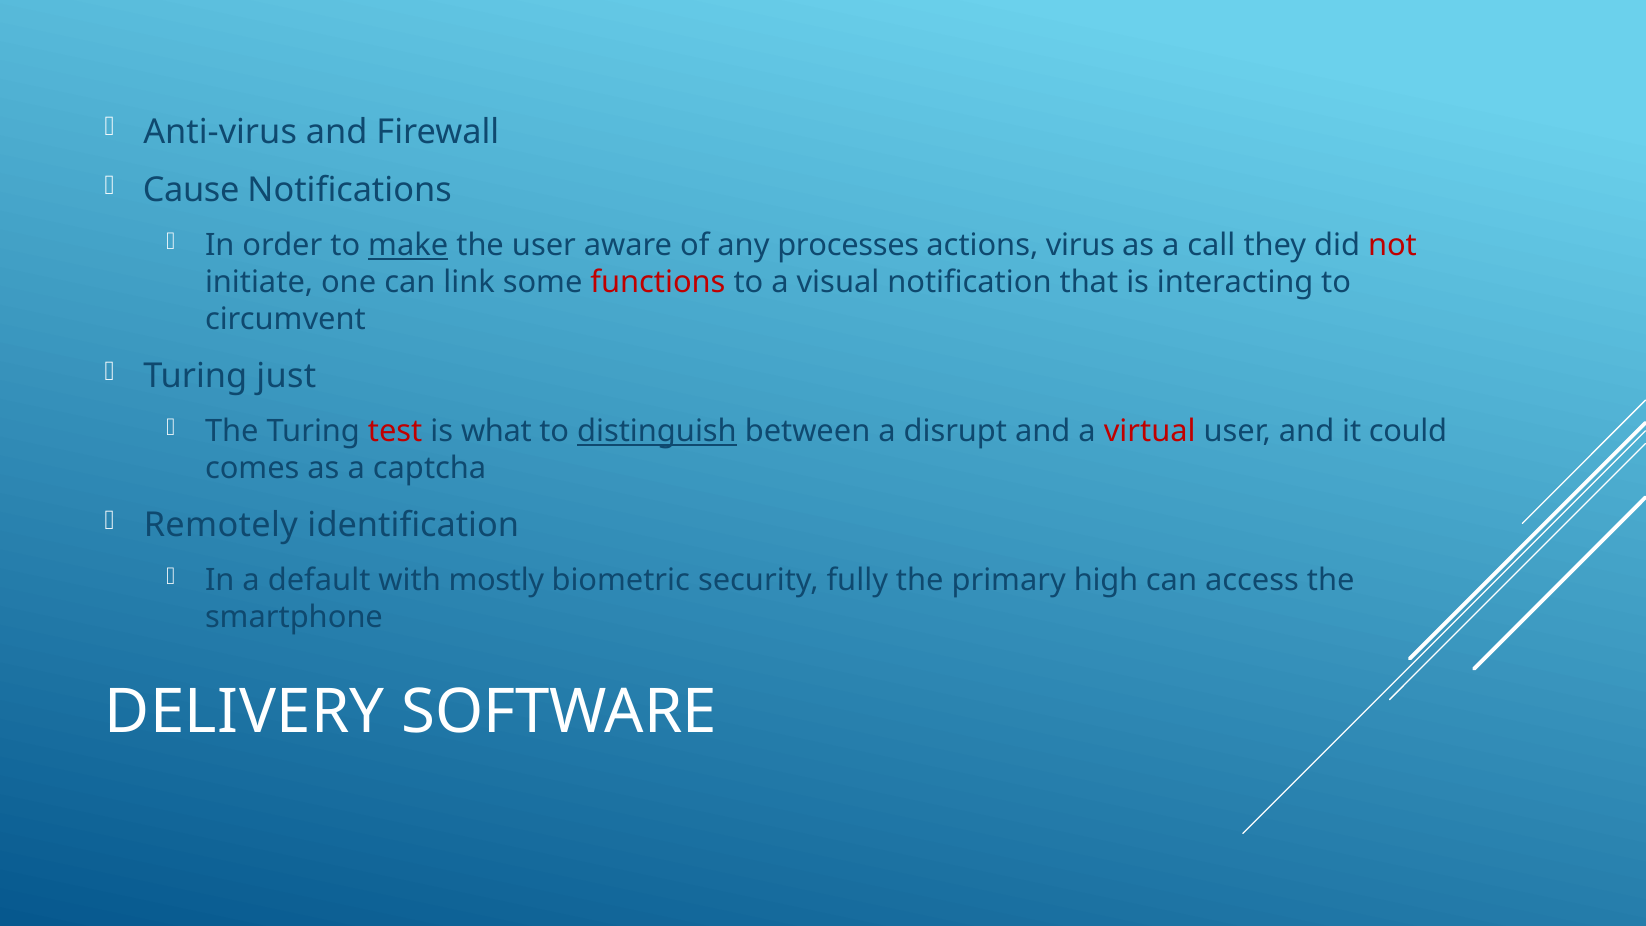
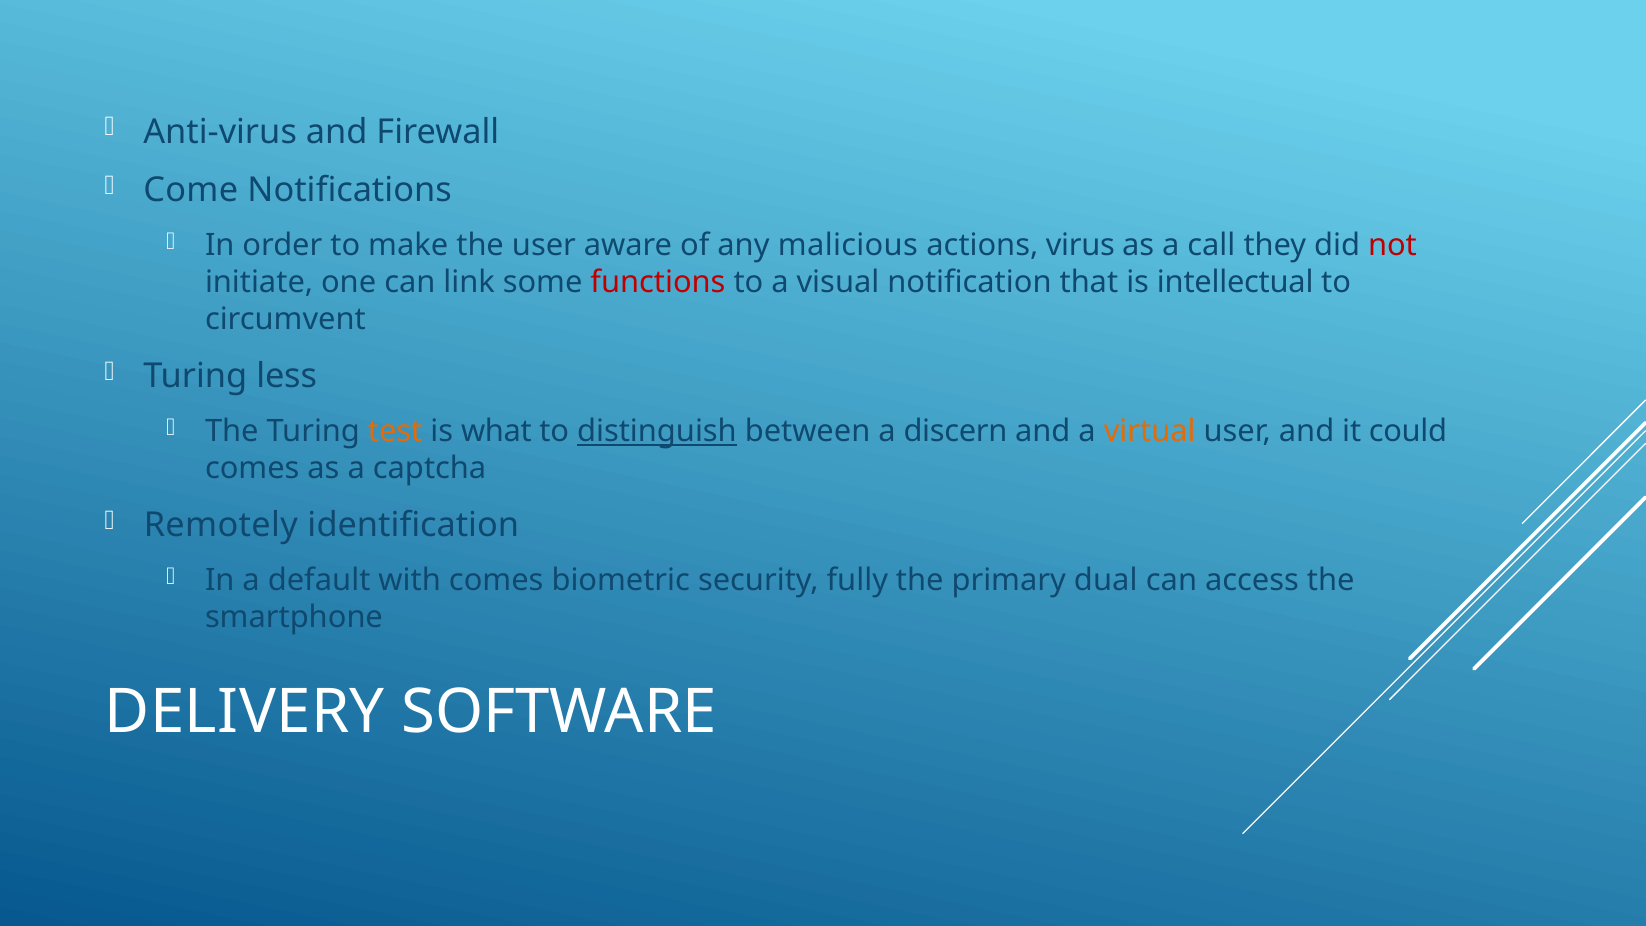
Cause: Cause -> Come
make underline: present -> none
processes: processes -> malicious
interacting: interacting -> intellectual
just: just -> less
test colour: red -> orange
disrupt: disrupt -> discern
virtual colour: red -> orange
with mostly: mostly -> comes
high: high -> dual
